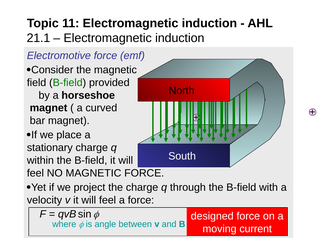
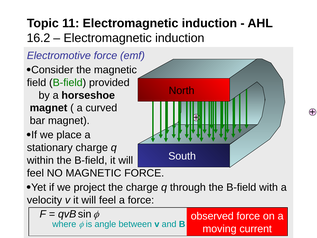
21.1: 21.1 -> 16.2
designed: designed -> observed
